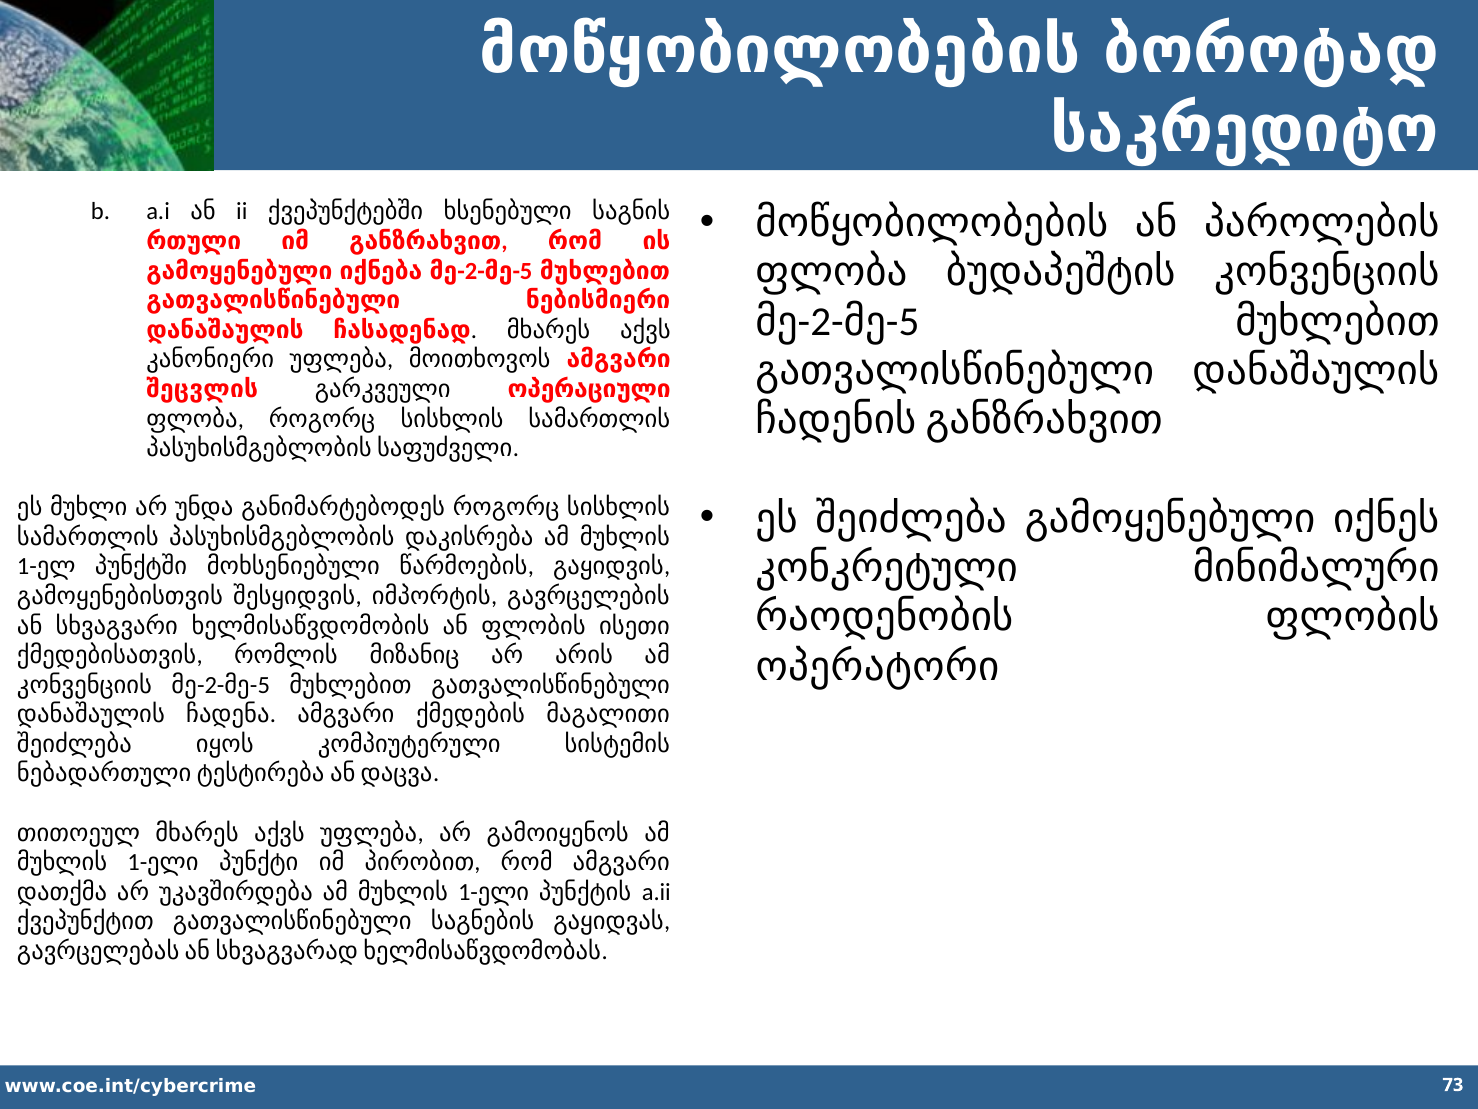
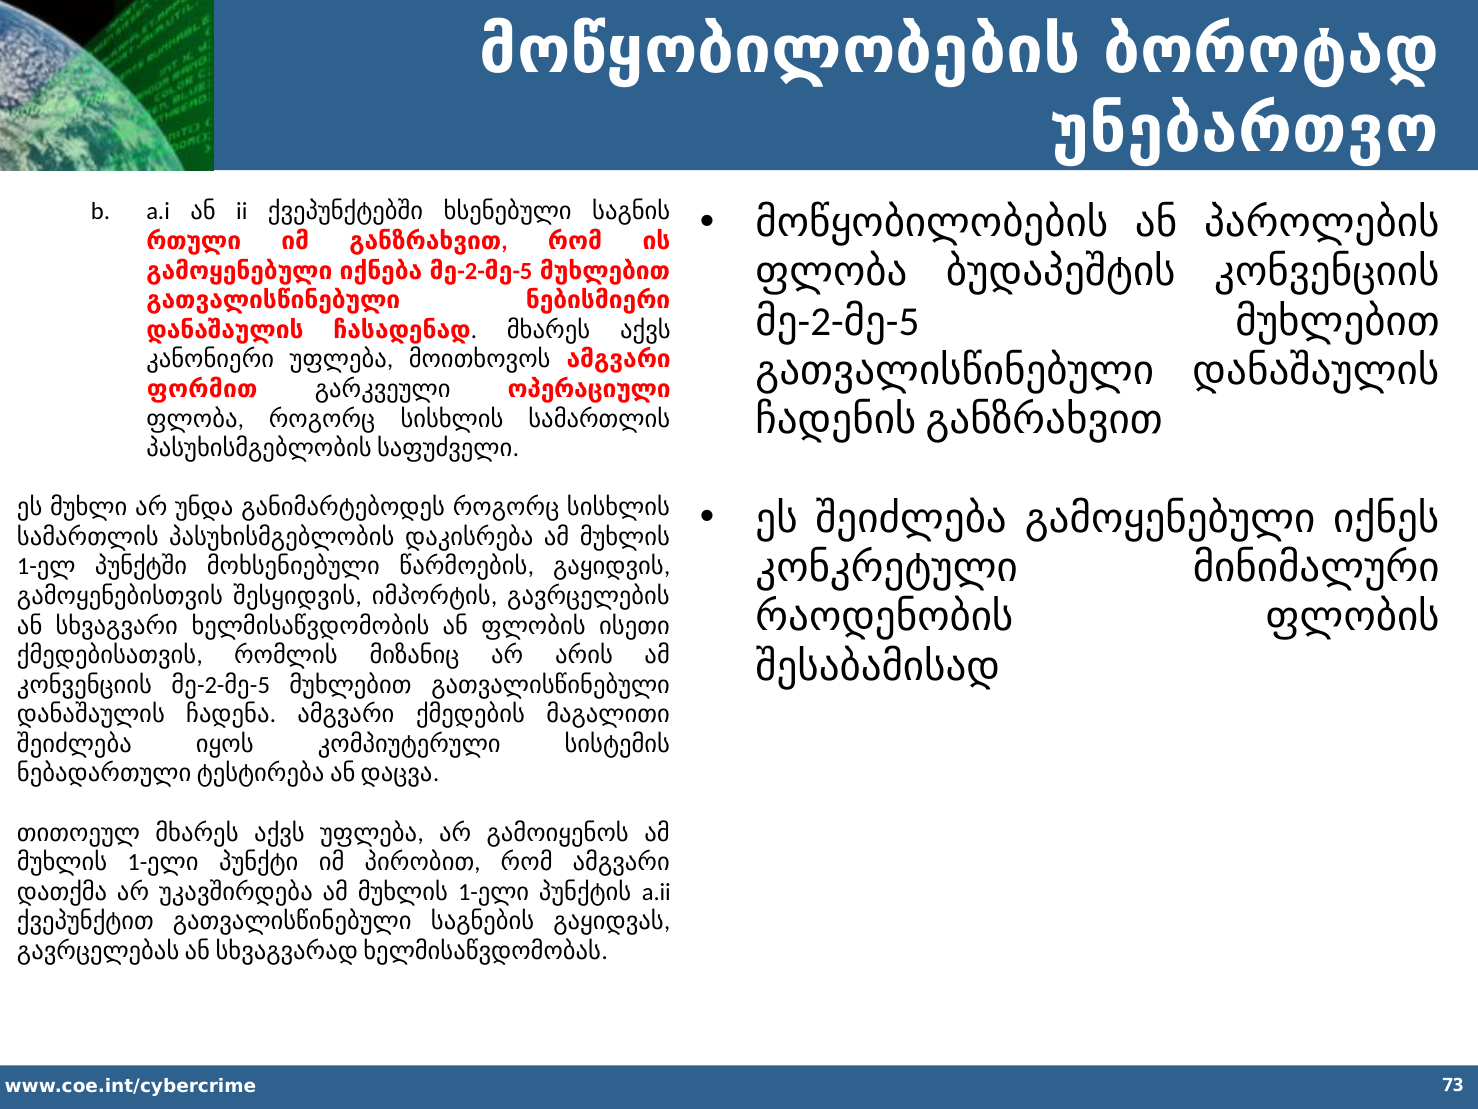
საკრედიტო: საკრედიტო -> უნებართვო
შეცვლის: შეცვლის -> ფორმით
ოპერატორი: ოპერატორი -> შესაბამისად
